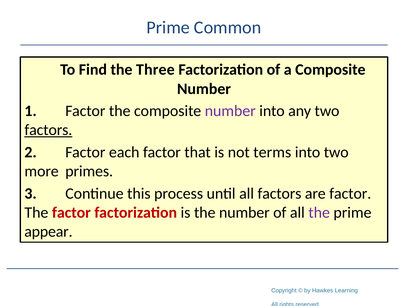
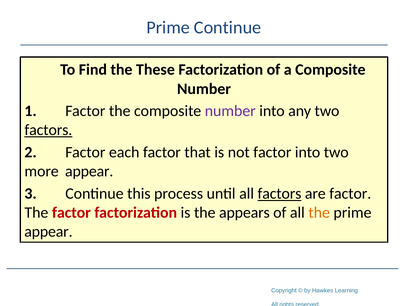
Prime Common: Common -> Continue
Three: Three -> These
not terms: terms -> factor
more primes: primes -> appear
factors at (279, 194) underline: none -> present
the number: number -> appears
the at (319, 213) colour: purple -> orange
